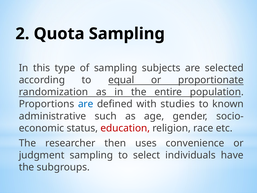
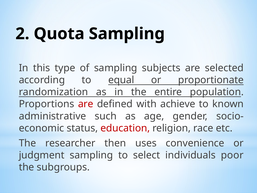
are at (86, 104) colour: blue -> red
studies: studies -> achieve
have: have -> poor
